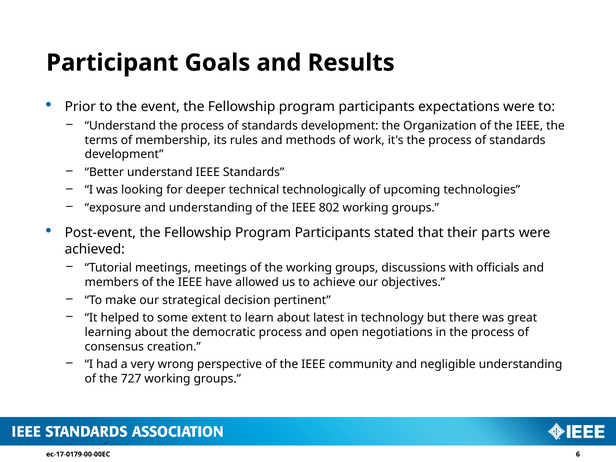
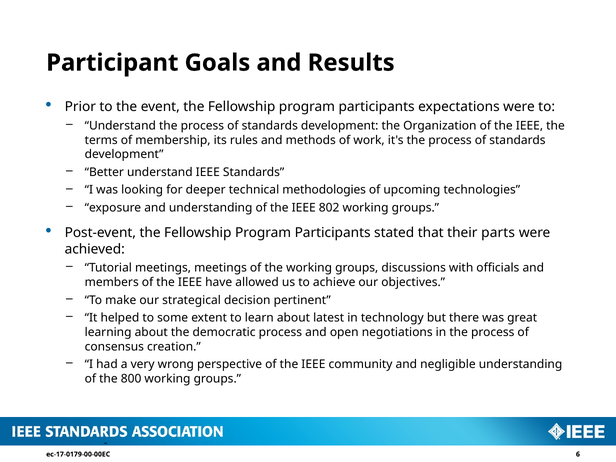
technologically: technologically -> methodologies
727: 727 -> 800
